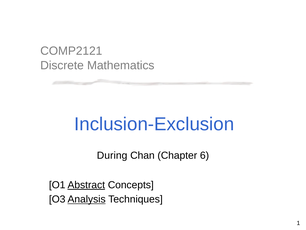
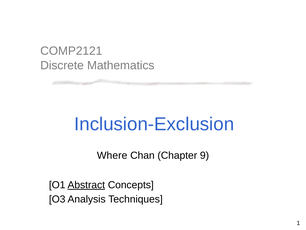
During: During -> Where
6: 6 -> 9
Analysis underline: present -> none
